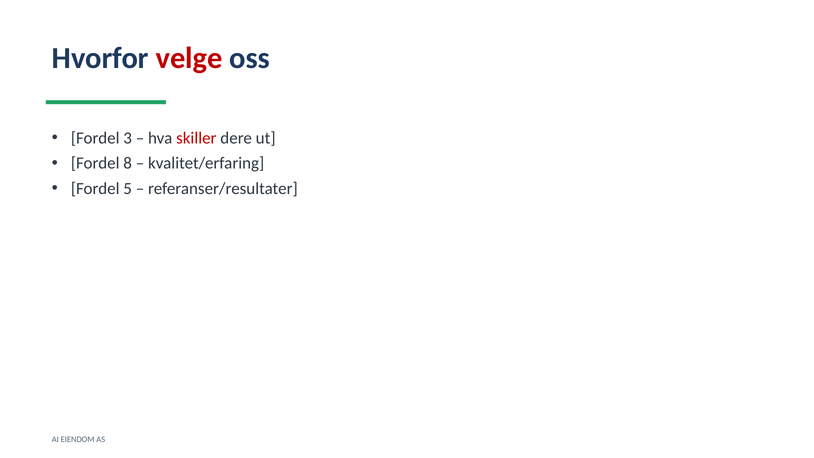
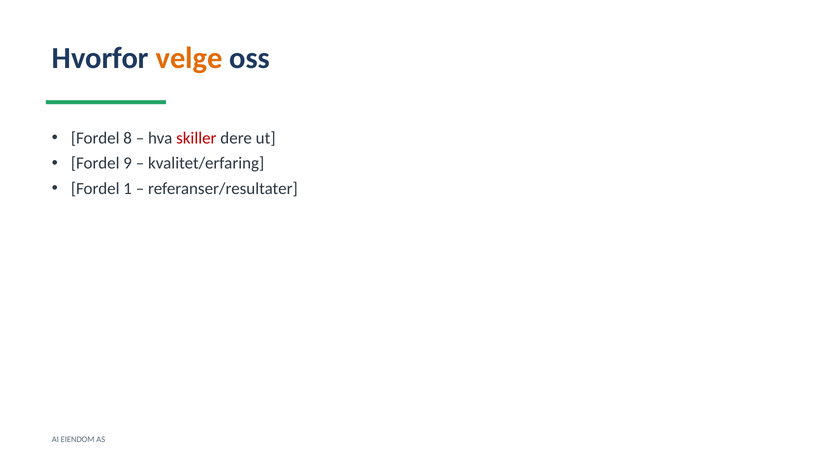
velge colour: red -> orange
3: 3 -> 8
8: 8 -> 9
5: 5 -> 1
